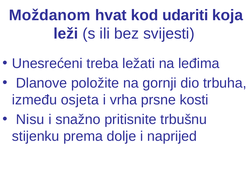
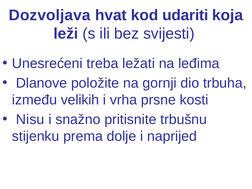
Moždanom: Moždanom -> Dozvoljava
osjeta: osjeta -> velikih
